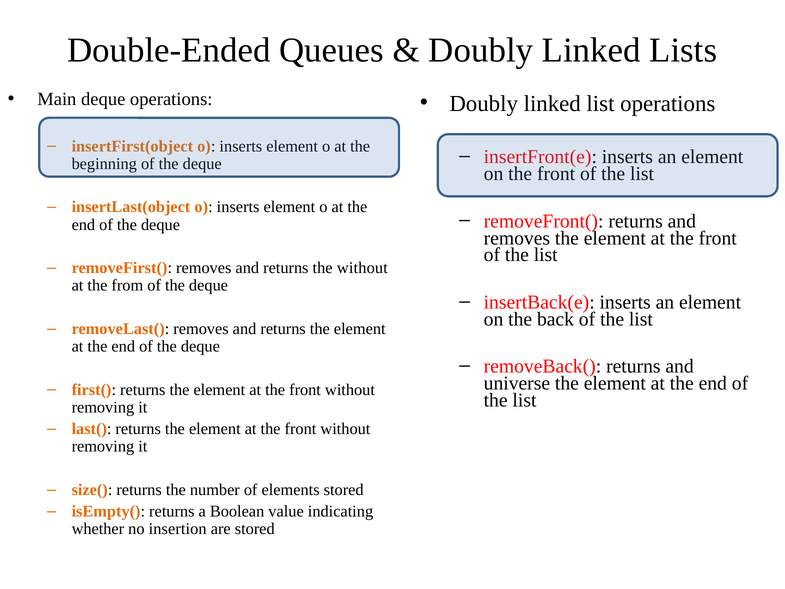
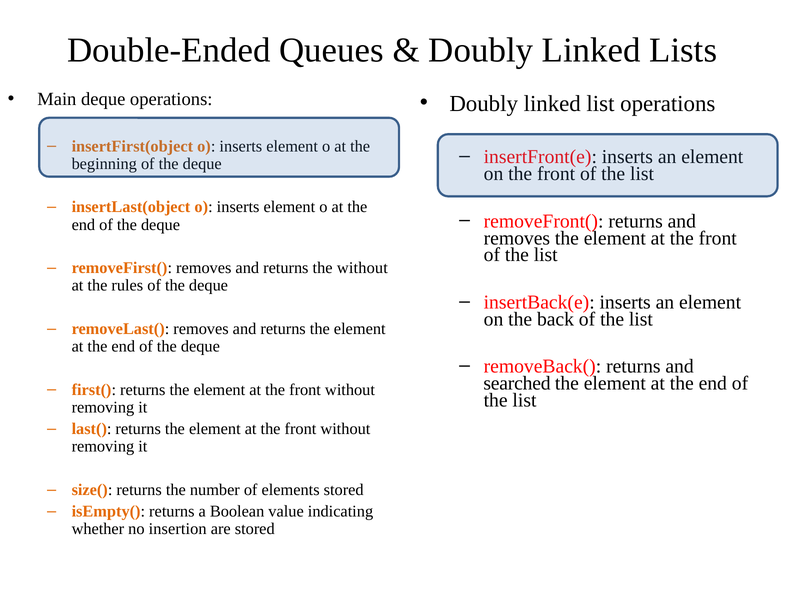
from: from -> rules
universe: universe -> searched
